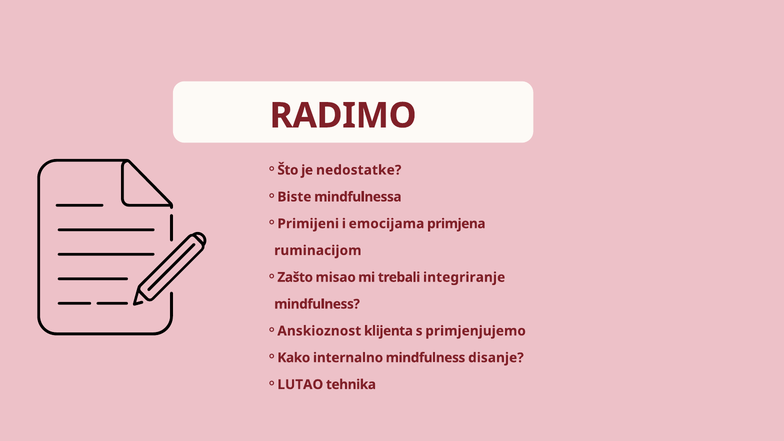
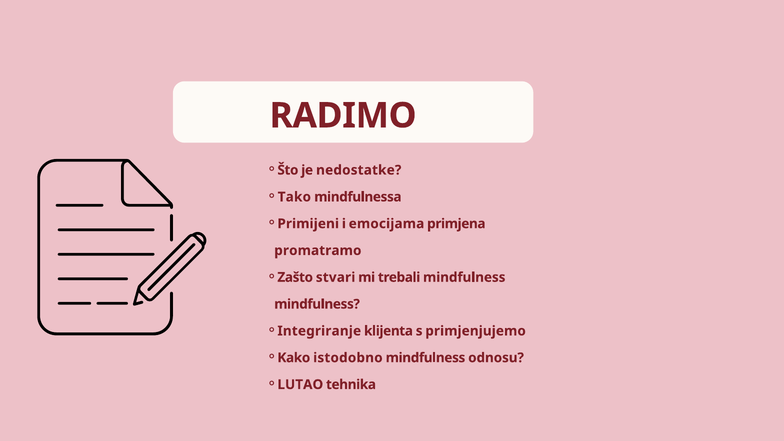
Biste: Biste -> Tako
ruminacijom: ruminacijom -> promatramo
misao: misao -> stvari
trebali integriranje: integriranje -> mindfulness
Anskioznost: Anskioznost -> Integriranje
internalno: internalno -> istodobno
disanje: disanje -> odnosu
